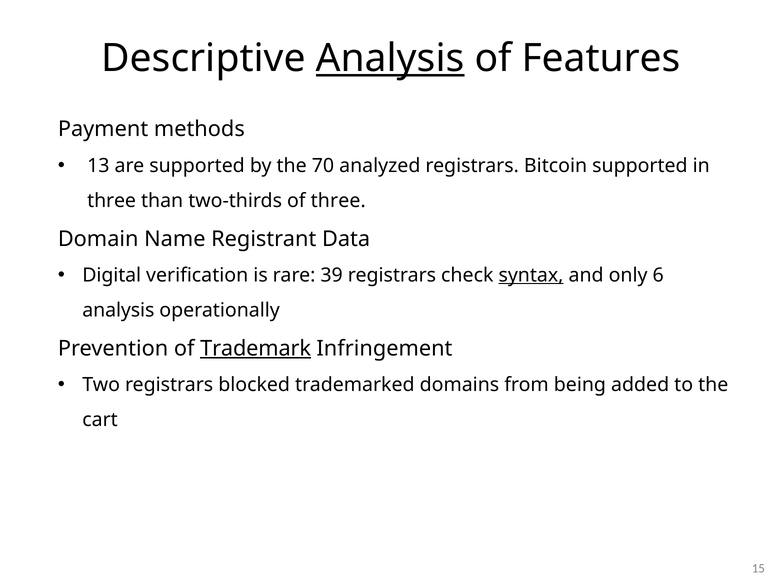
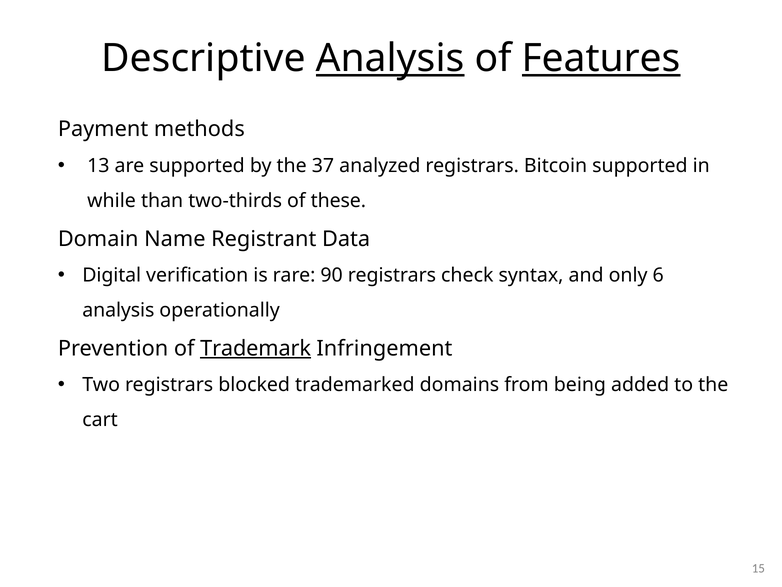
Features underline: none -> present
70: 70 -> 37
three at (112, 201): three -> while
of three: three -> these
39: 39 -> 90
syntax underline: present -> none
